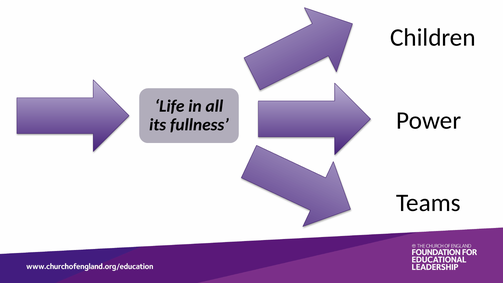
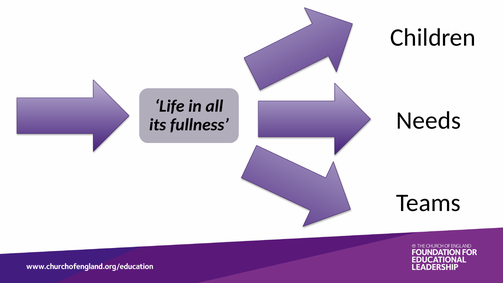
Power: Power -> Needs
